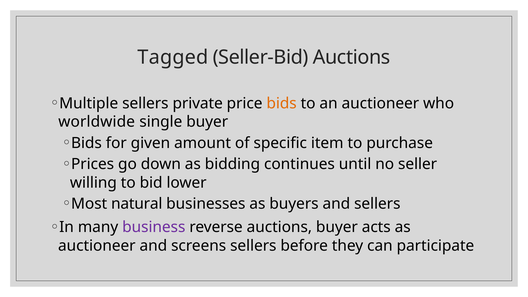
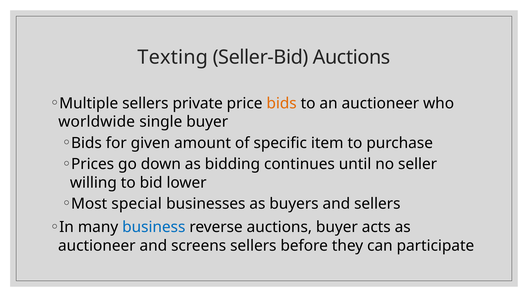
Tagged: Tagged -> Texting
natural: natural -> special
business colour: purple -> blue
